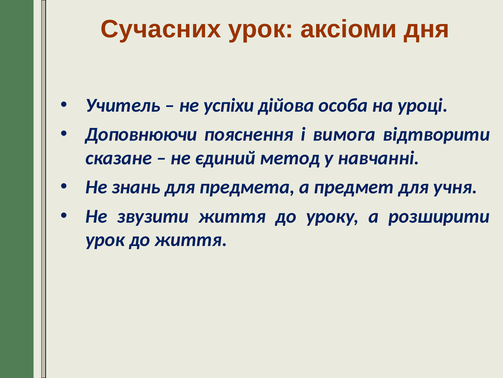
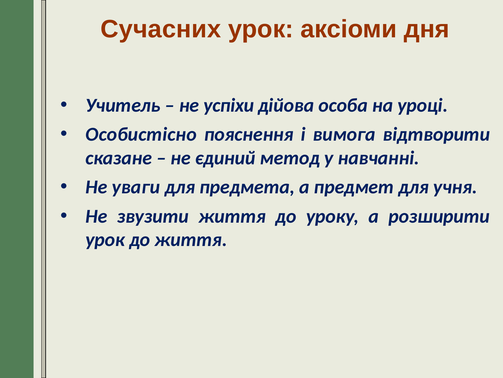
Доповнюючи: Доповнюючи -> Особистісно
знань: знань -> уваги
